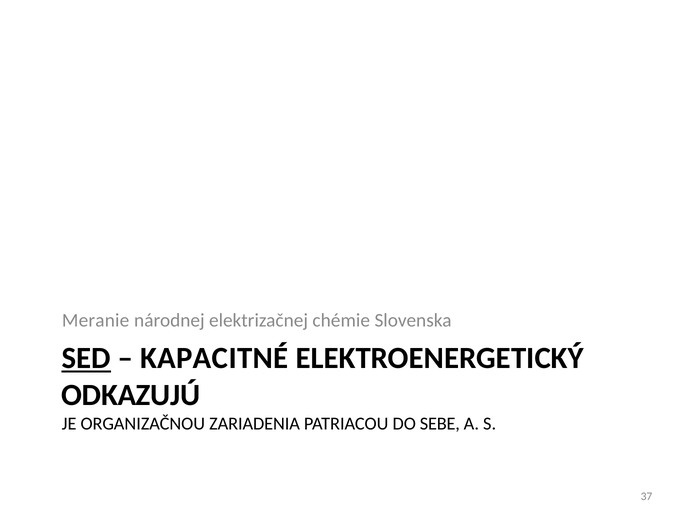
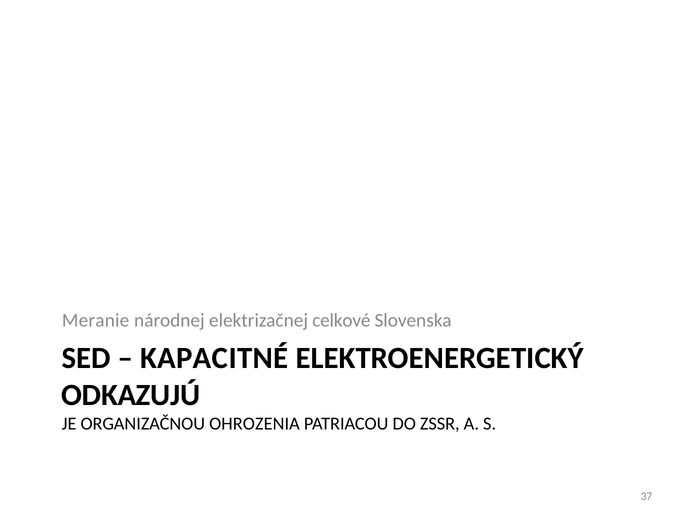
chémie: chémie -> celkové
SED underline: present -> none
ZARIADENIA: ZARIADENIA -> OHROZENIA
SEBE: SEBE -> ZSSR
